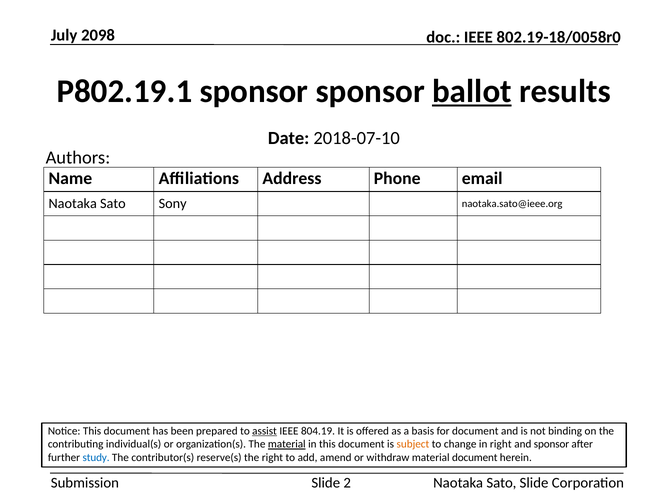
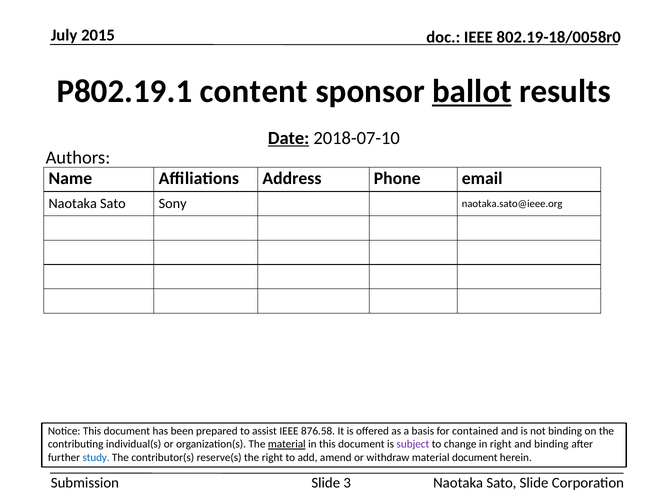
2098: 2098 -> 2015
P802.19.1 sponsor: sponsor -> content
Date underline: none -> present
assist underline: present -> none
804.19: 804.19 -> 876.58
for document: document -> contained
subject colour: orange -> purple
and sponsor: sponsor -> binding
2: 2 -> 3
